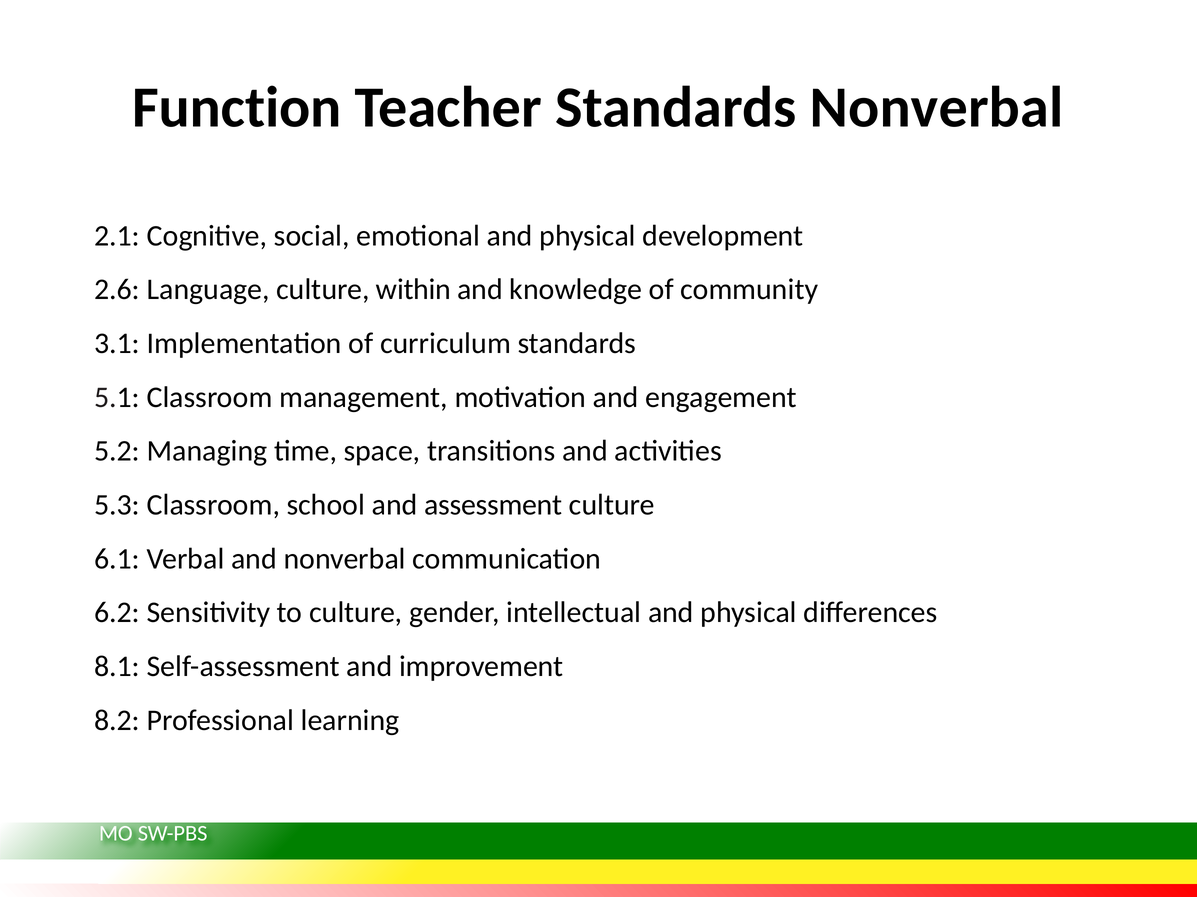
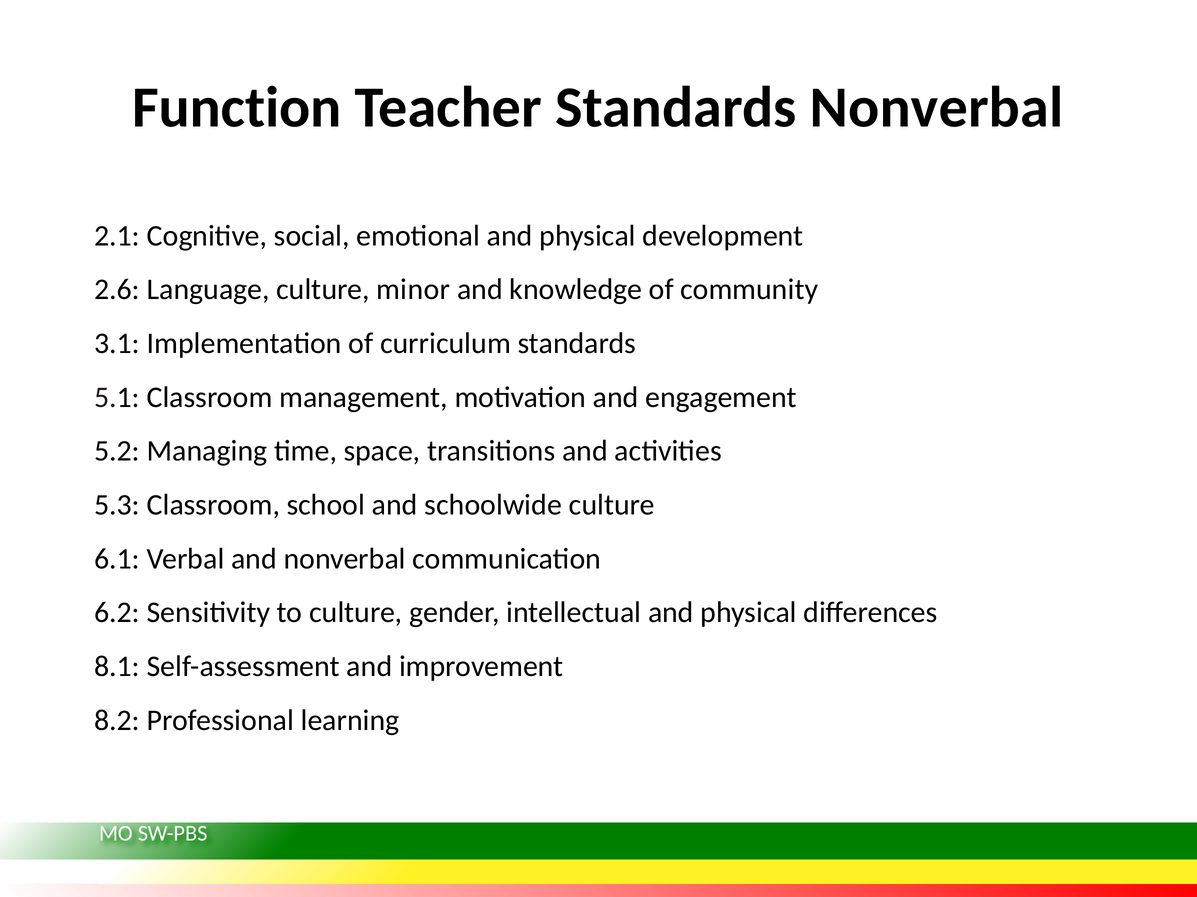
within: within -> minor
assessment: assessment -> schoolwide
